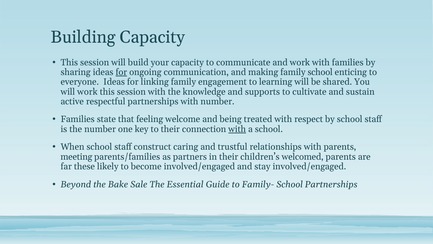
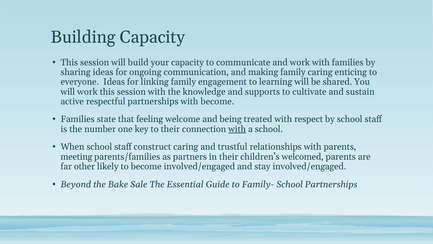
for at (121, 72) underline: present -> none
family school: school -> caring
with number: number -> become
these: these -> other
